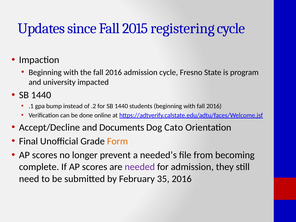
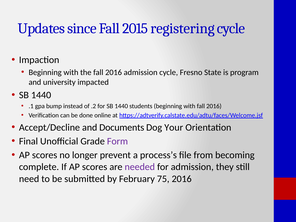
Cato: Cato -> Your
Form colour: orange -> purple
needed’s: needed’s -> process’s
35: 35 -> 75
